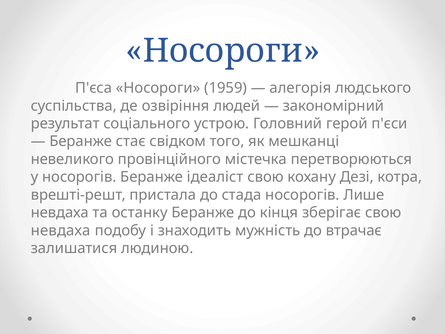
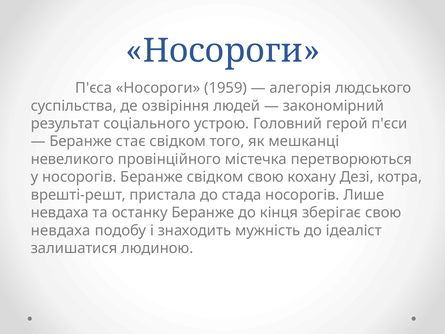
Беранже ідеаліст: ідеаліст -> свідком
втрачає: втрачає -> ідеаліст
